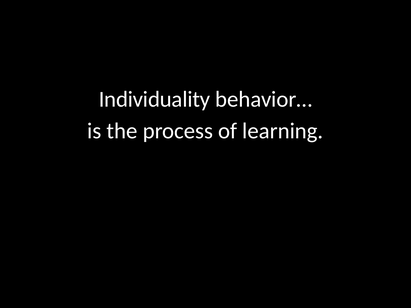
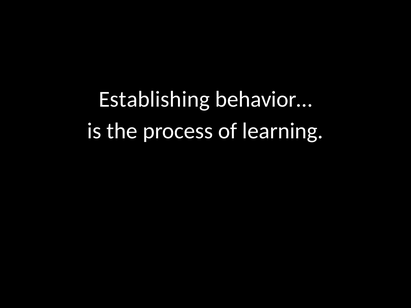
Individuality: Individuality -> Establishing
